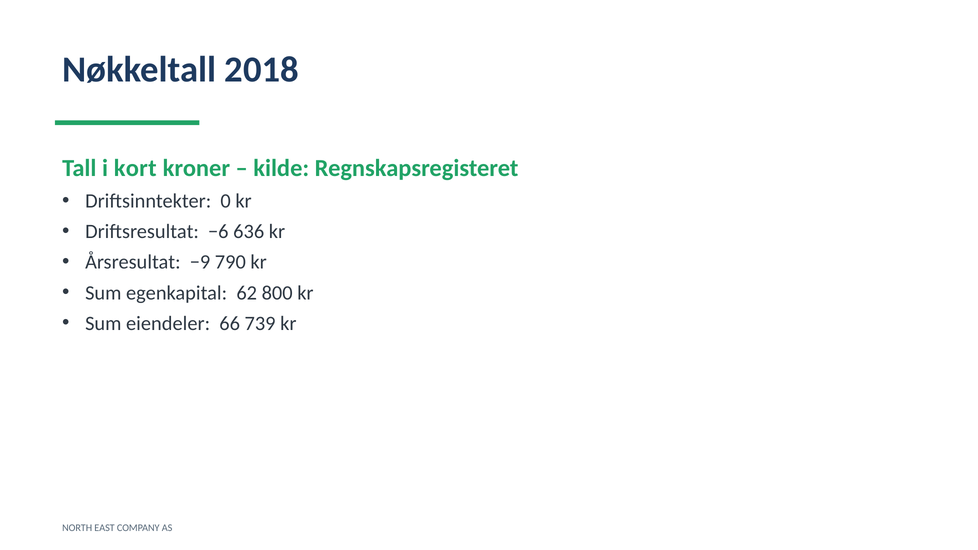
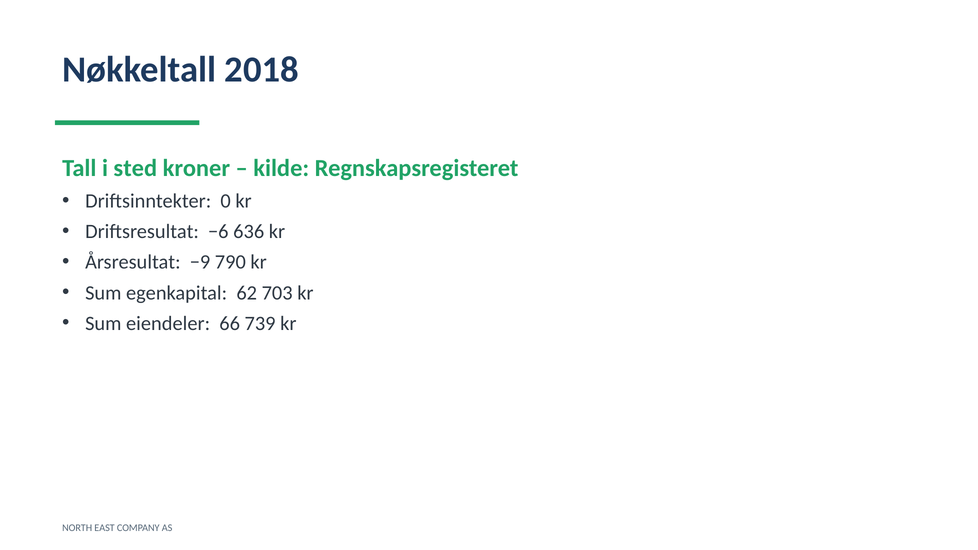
kort: kort -> sted
800: 800 -> 703
